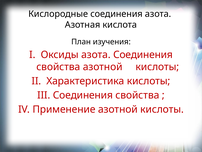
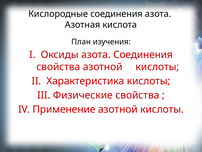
III Соединения: Соединения -> Физические
